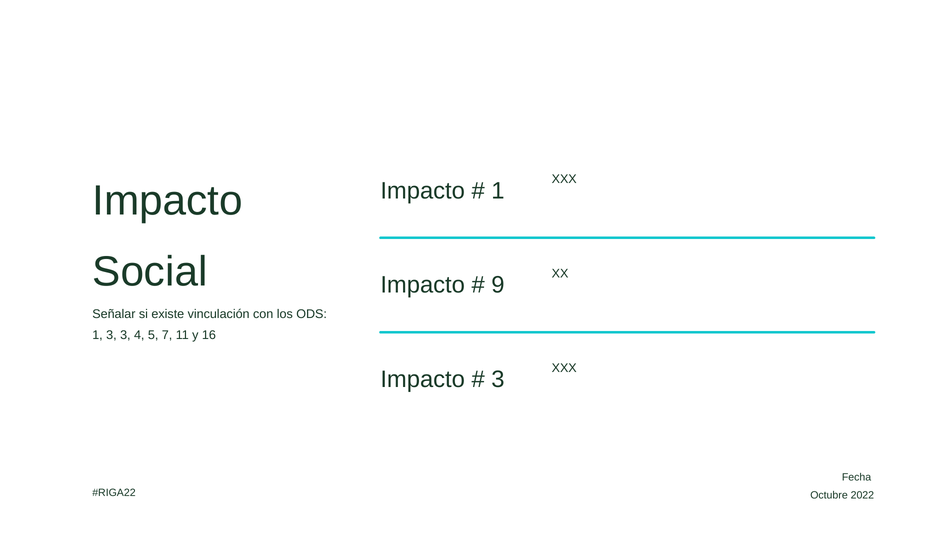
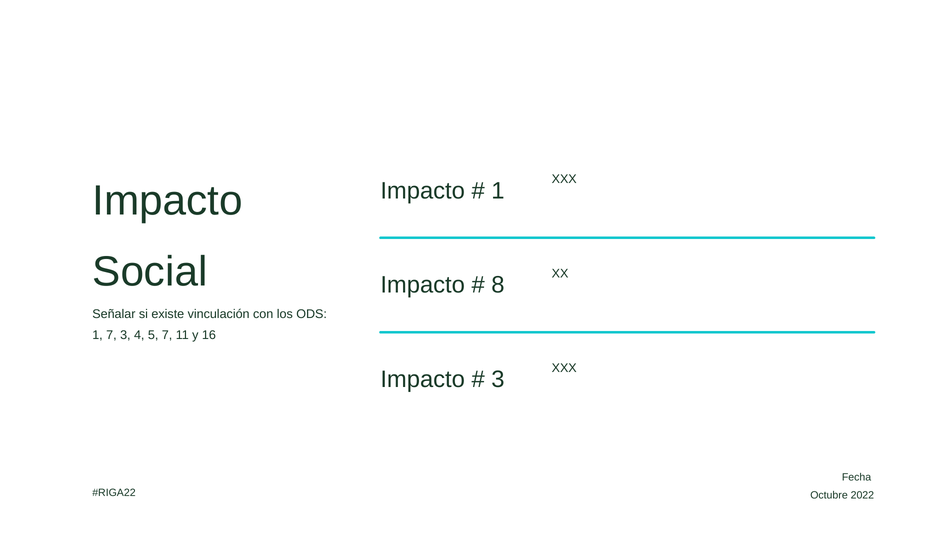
9: 9 -> 8
1 3: 3 -> 7
